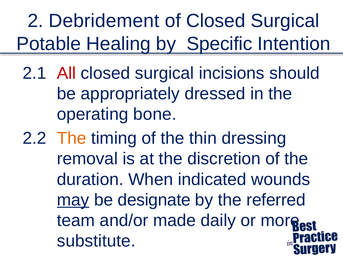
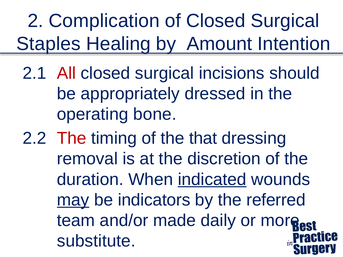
Debridement: Debridement -> Complication
Potable: Potable -> Staples
Specific: Specific -> Amount
The at (72, 138) colour: orange -> red
thin: thin -> that
indicated underline: none -> present
designate: designate -> indicators
